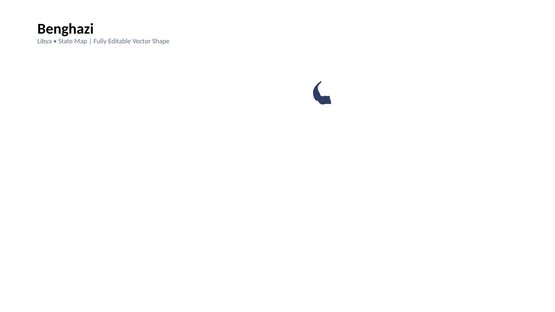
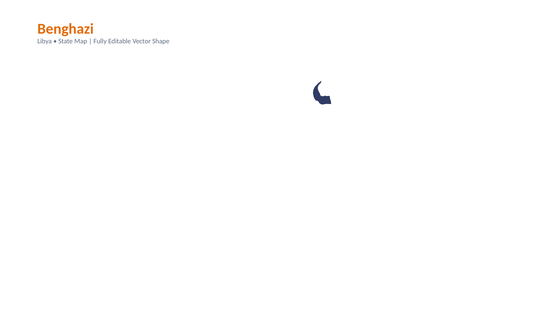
Benghazi colour: black -> orange
